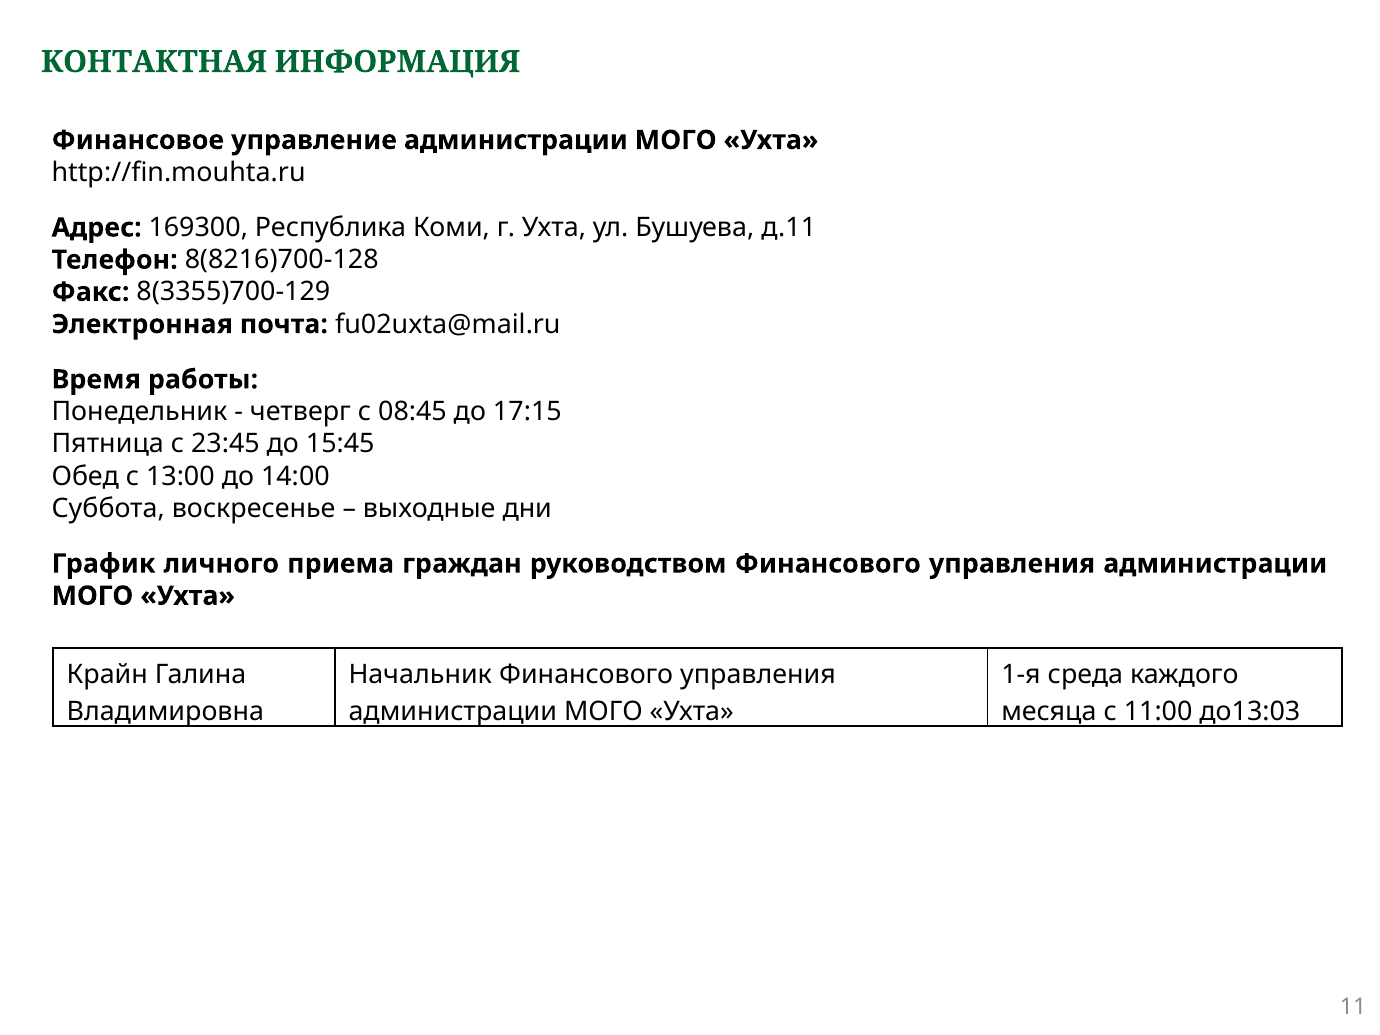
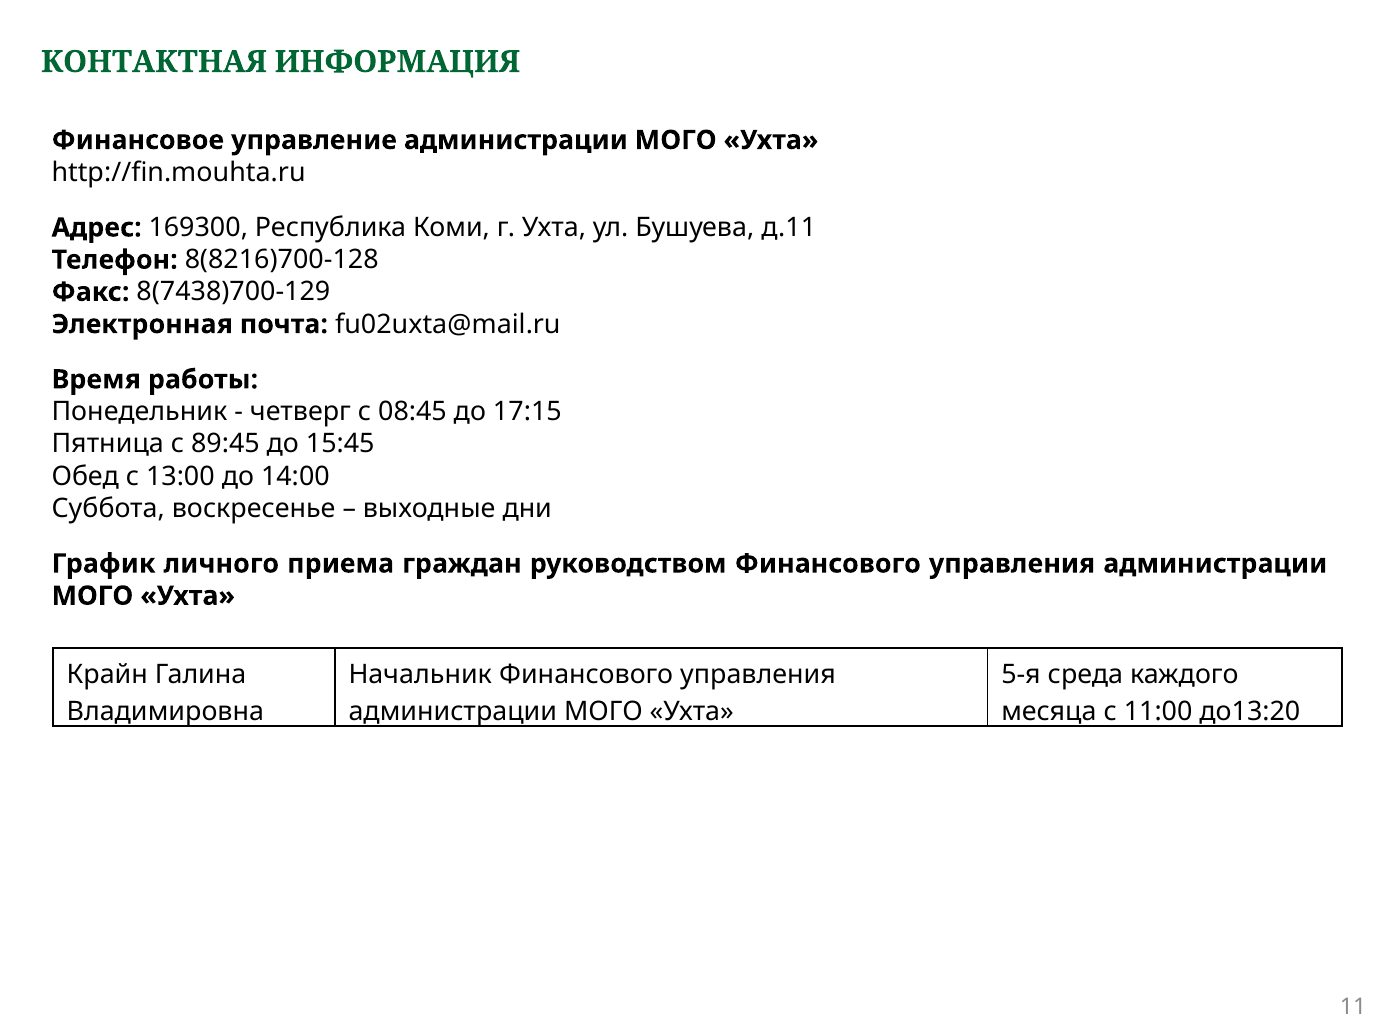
8(3355)700-129: 8(3355)700-129 -> 8(7438)700-129
23:45: 23:45 -> 89:45
1-я: 1-я -> 5-я
до13:03: до13:03 -> до13:20
